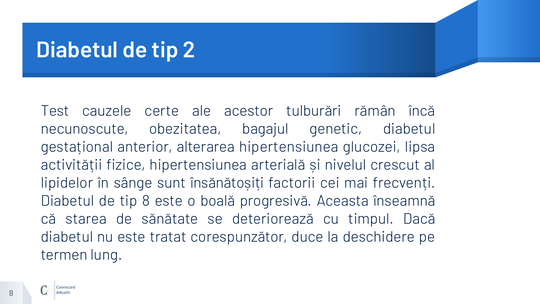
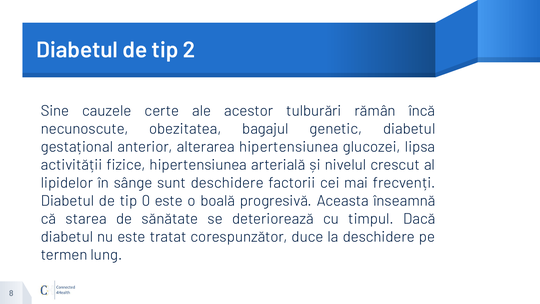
Test: Test -> Sine
sunt însănătoșiți: însănătoșiți -> deschidere
tip 8: 8 -> 0
